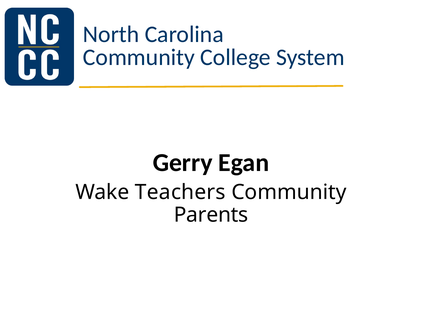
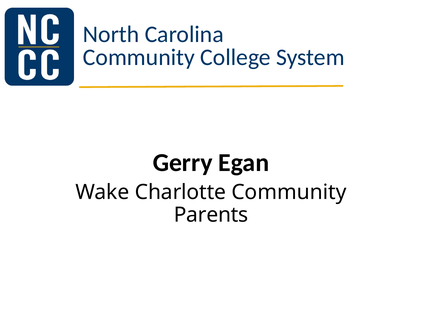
Teachers: Teachers -> Charlotte
